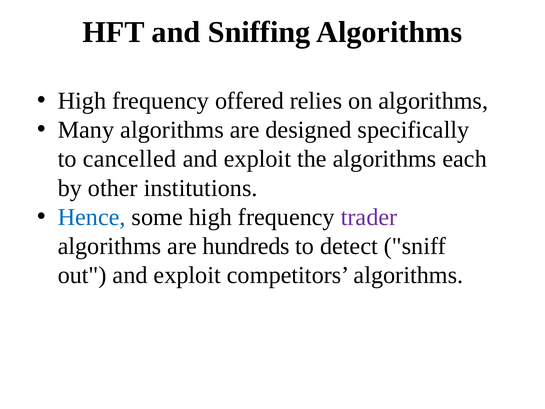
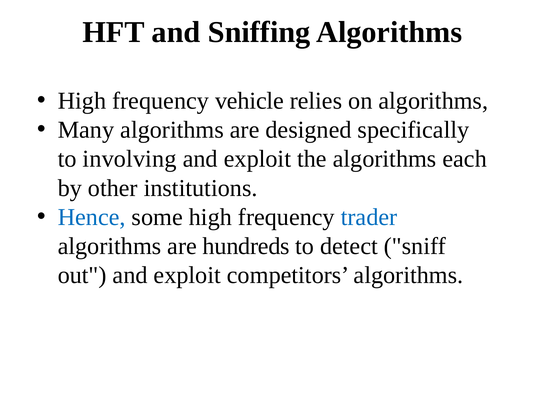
offered: offered -> vehicle
cancelled: cancelled -> involving
trader colour: purple -> blue
